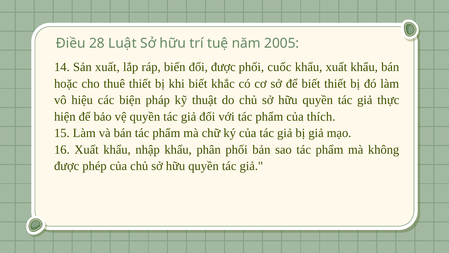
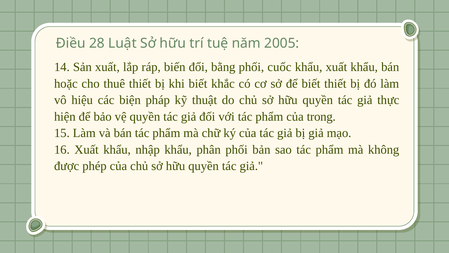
đổi được: được -> bằng
thích: thích -> trong
